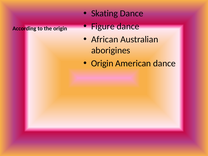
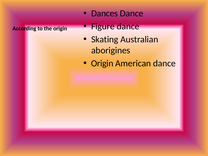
Skating: Skating -> Dances
African: African -> Skating
